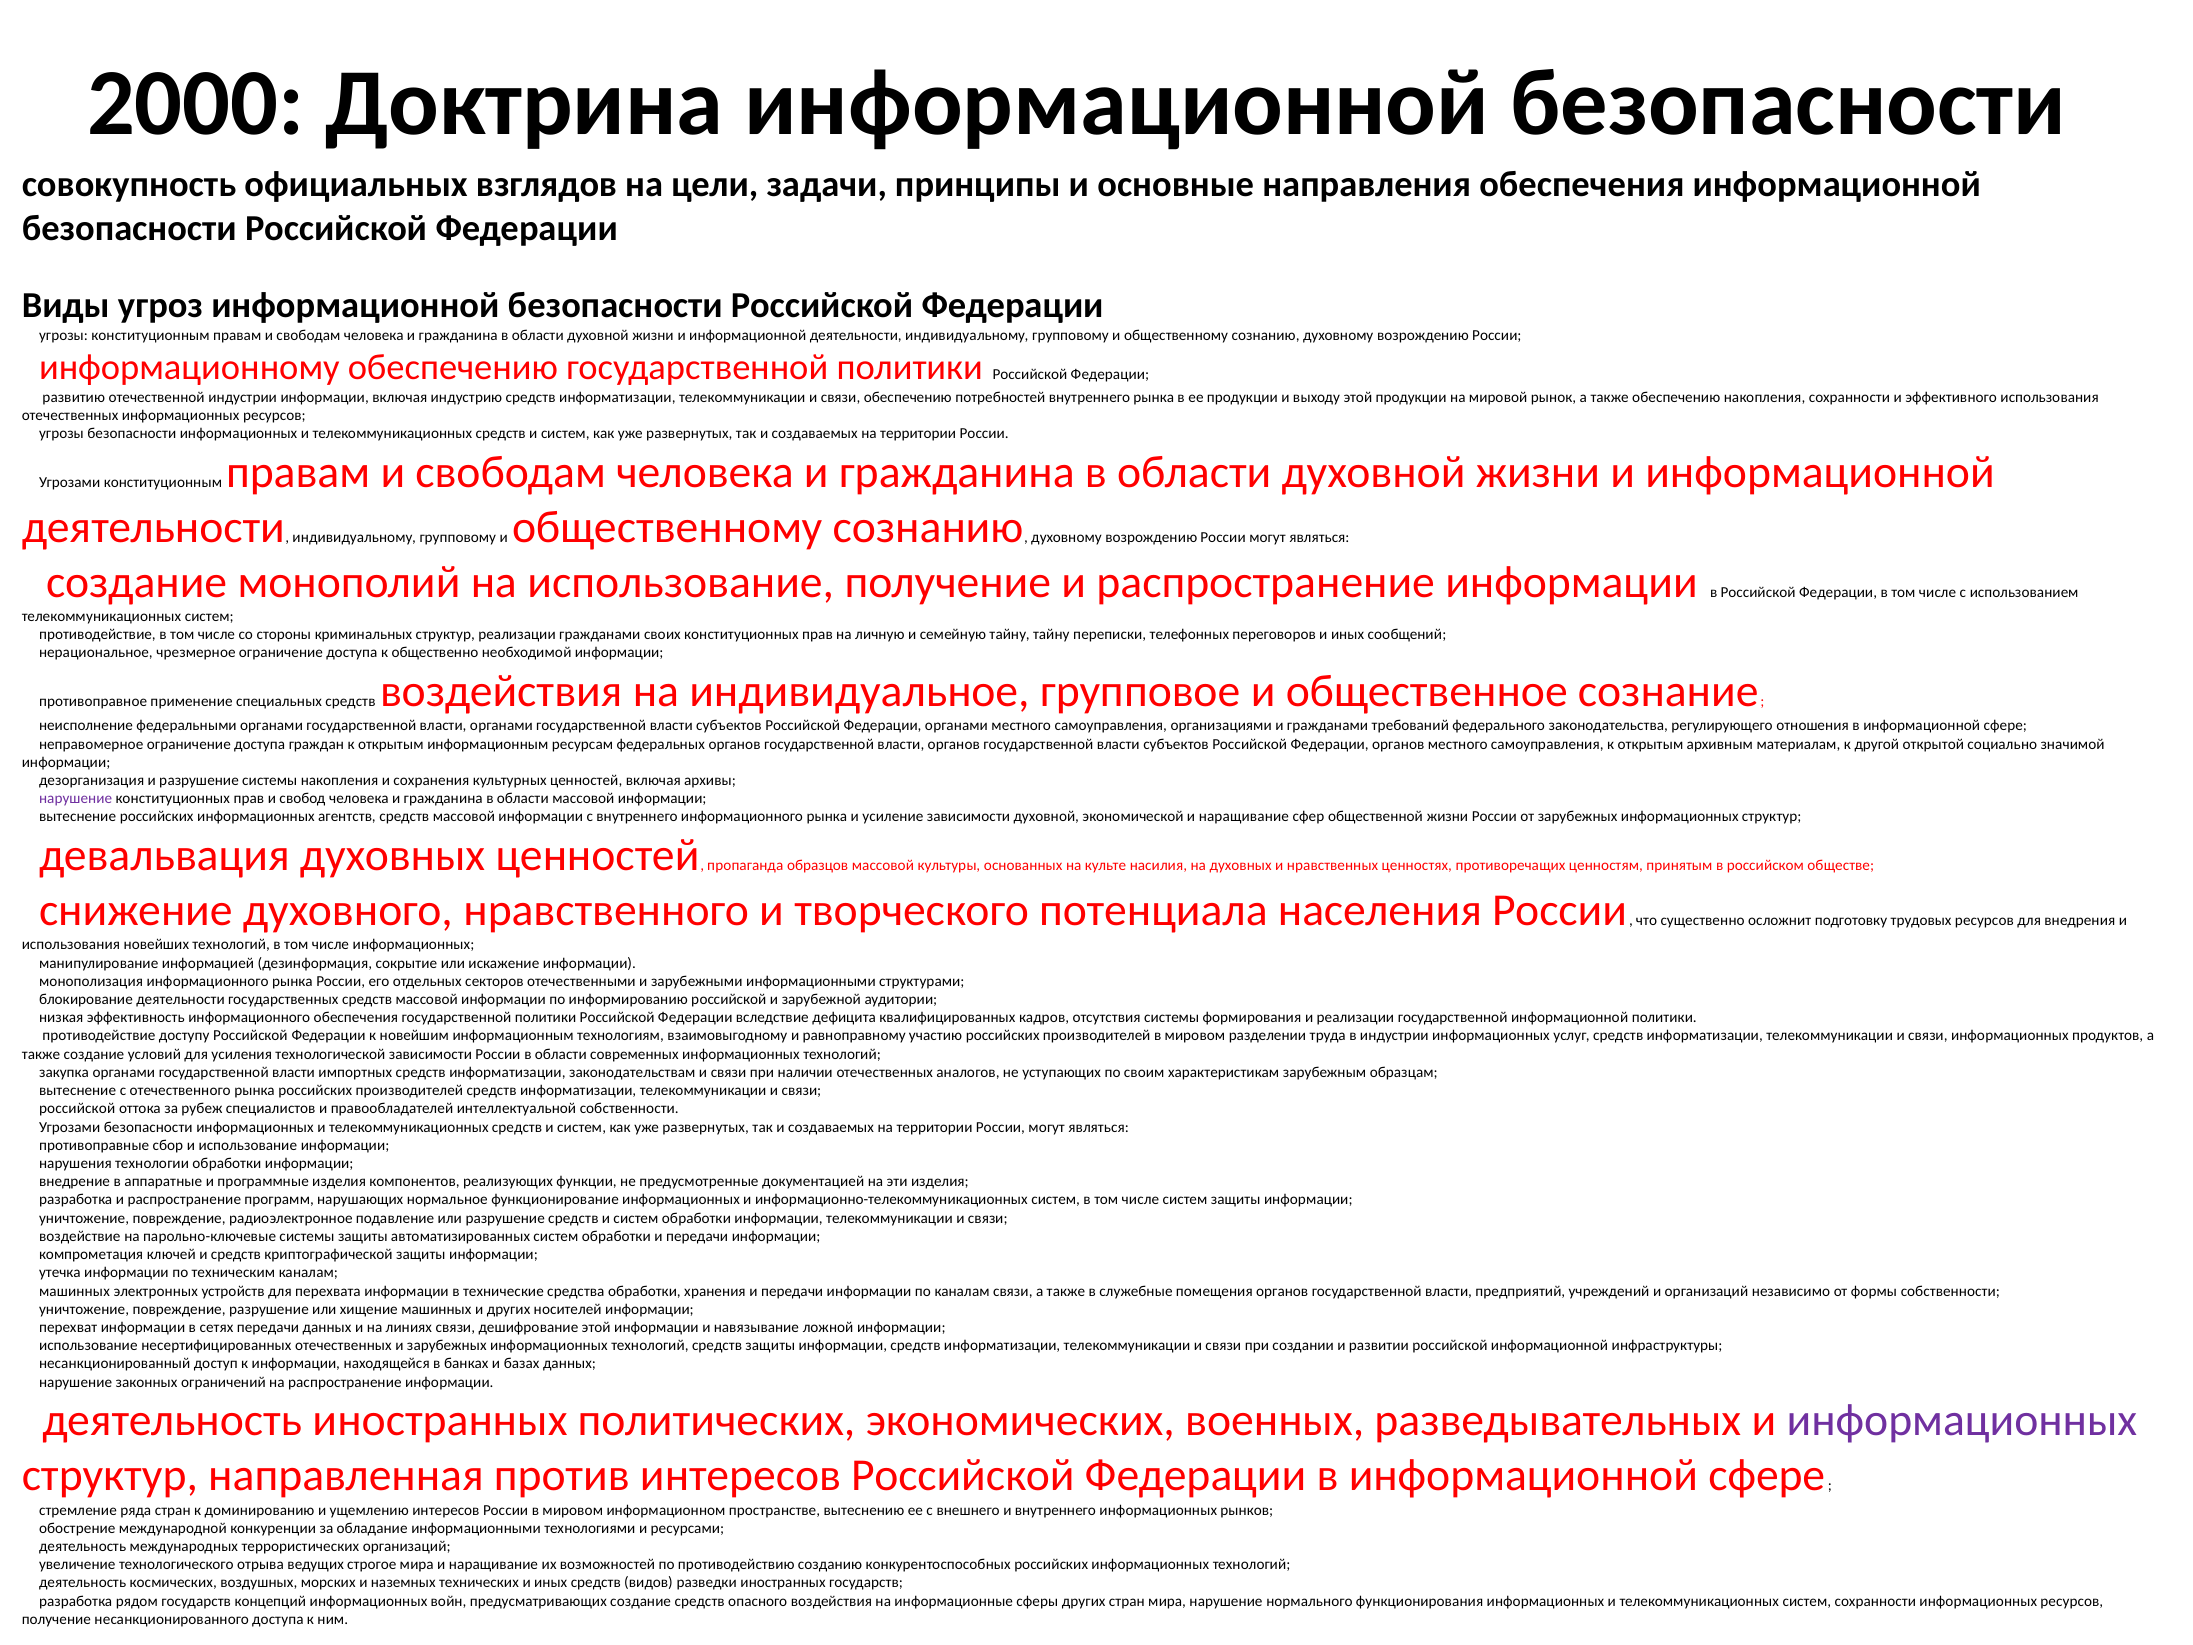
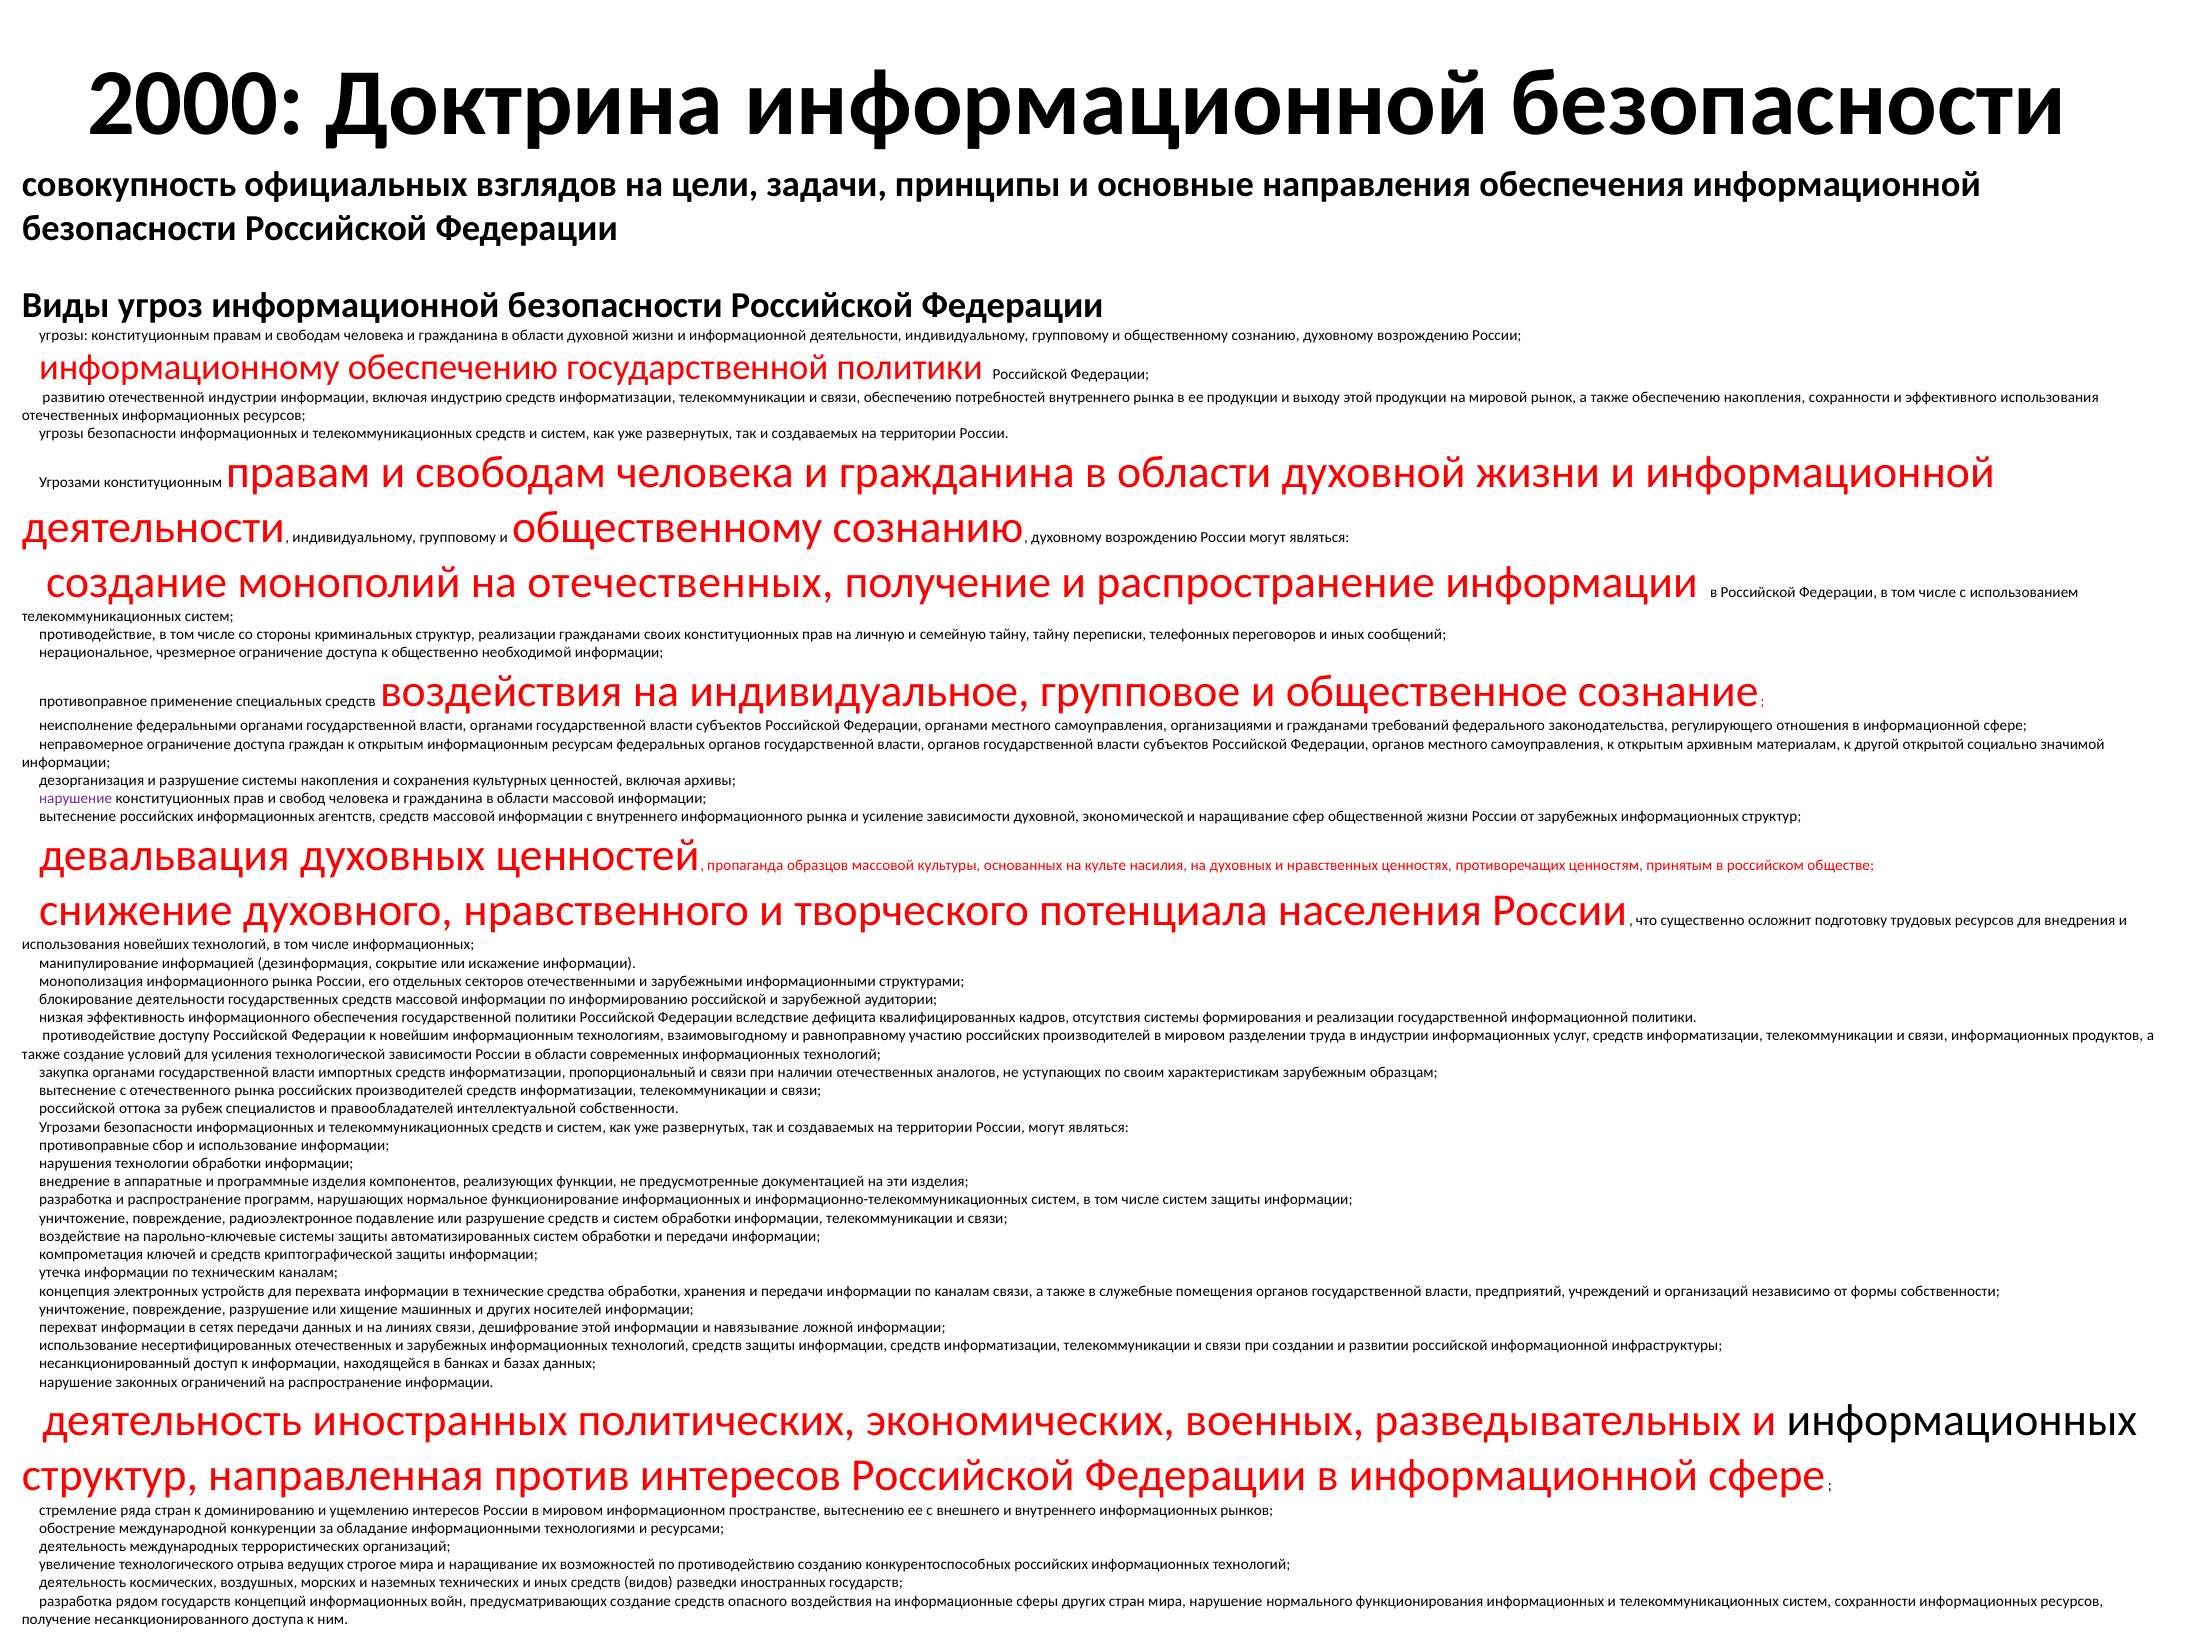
на использование: использование -> отечественных
законодательствам: законодательствам -> пропорциональный
машинных at (74, 1291): машинных -> концепция
информационных at (1962, 1421) colour: purple -> black
